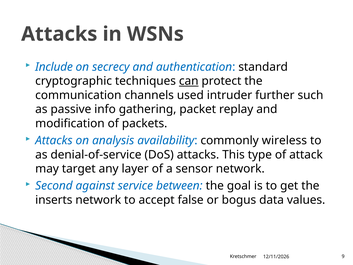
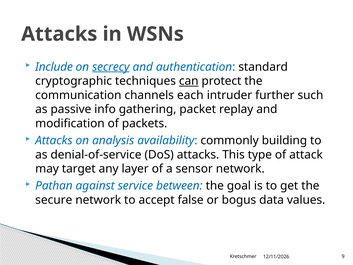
secrecy underline: none -> present
used: used -> each
wireless: wireless -> building
Second: Second -> Pathan
inserts: inserts -> secure
